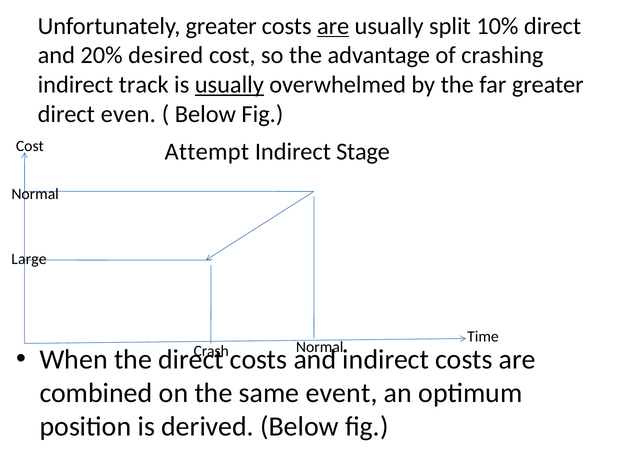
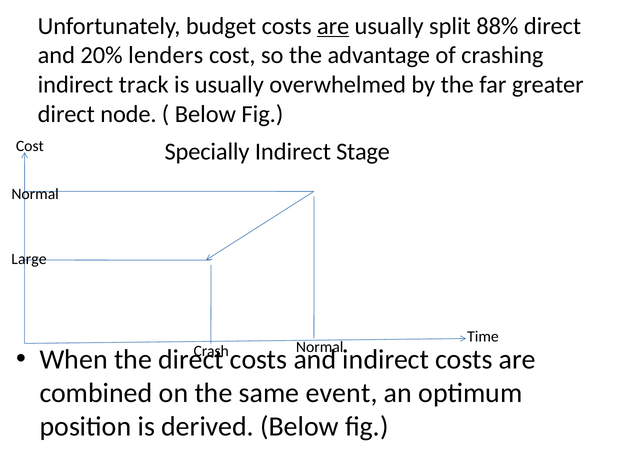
Unfortunately greater: greater -> budget
10%: 10% -> 88%
desired: desired -> lenders
usually at (229, 85) underline: present -> none
even: even -> node
Attempt: Attempt -> Specially
